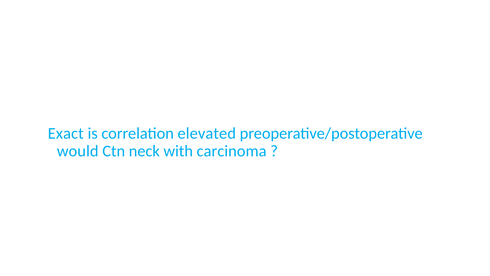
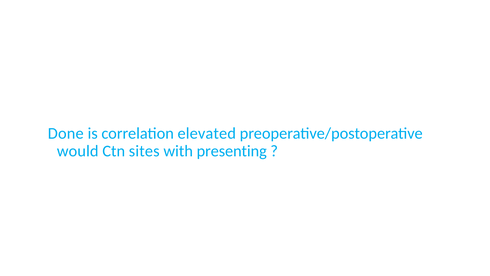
Exact: Exact -> Done
neck: neck -> sites
carcinoma: carcinoma -> presenting
